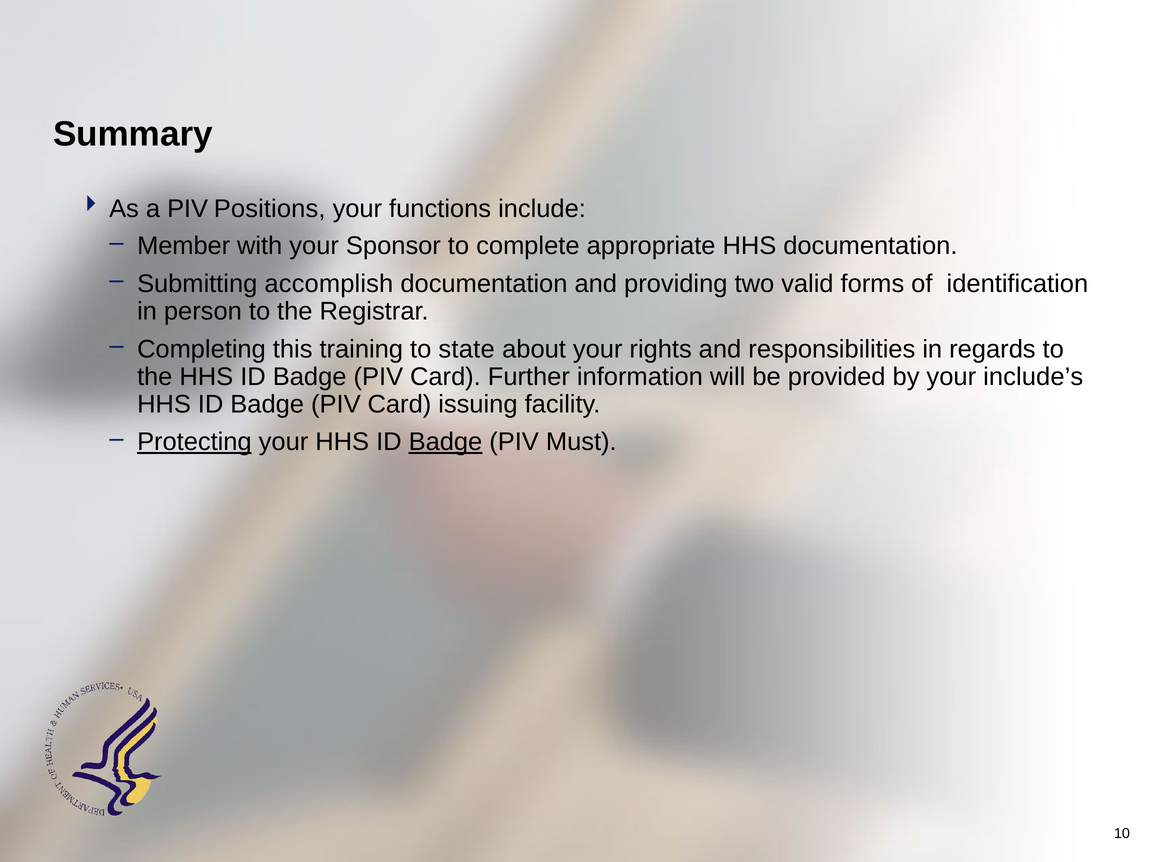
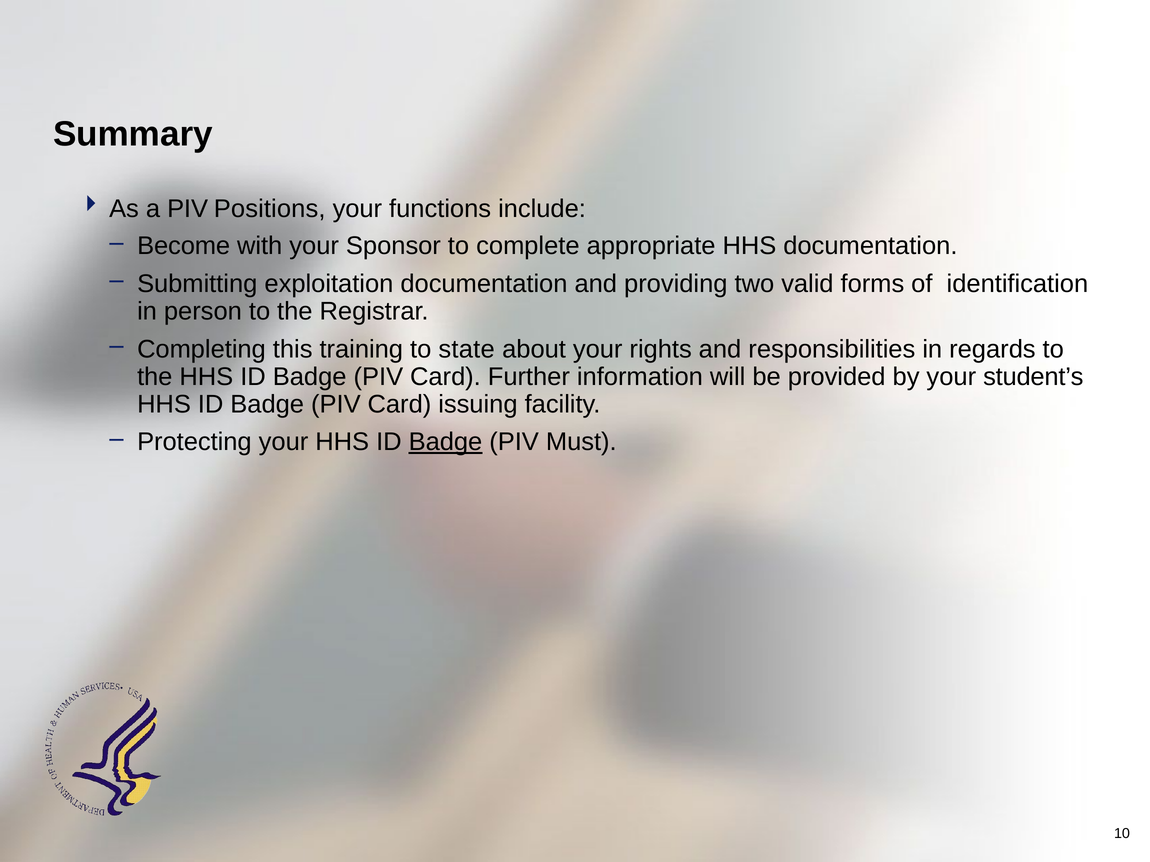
Member: Member -> Become
accomplish: accomplish -> exploitation
include’s: include’s -> student’s
Protecting underline: present -> none
